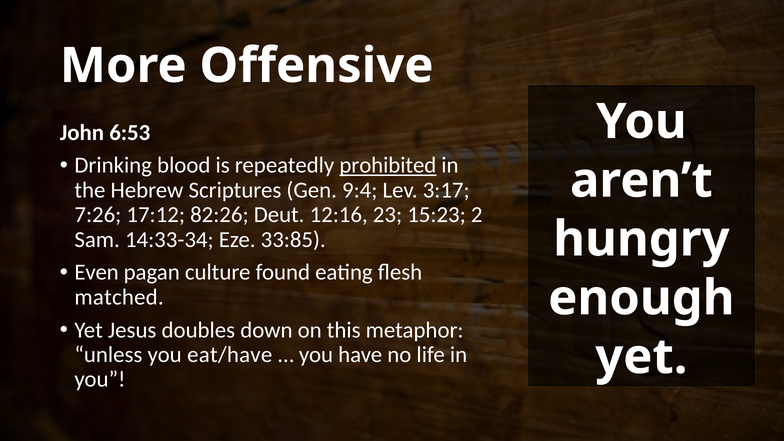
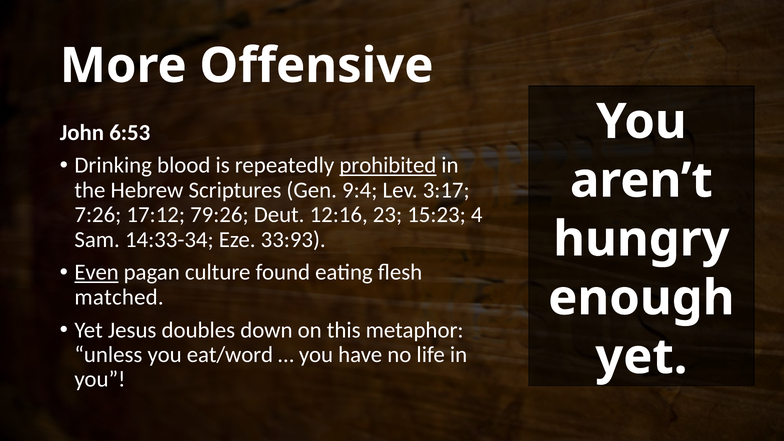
82:26: 82:26 -> 79:26
2: 2 -> 4
33:85: 33:85 -> 33:93
Even underline: none -> present
eat/have: eat/have -> eat/word
